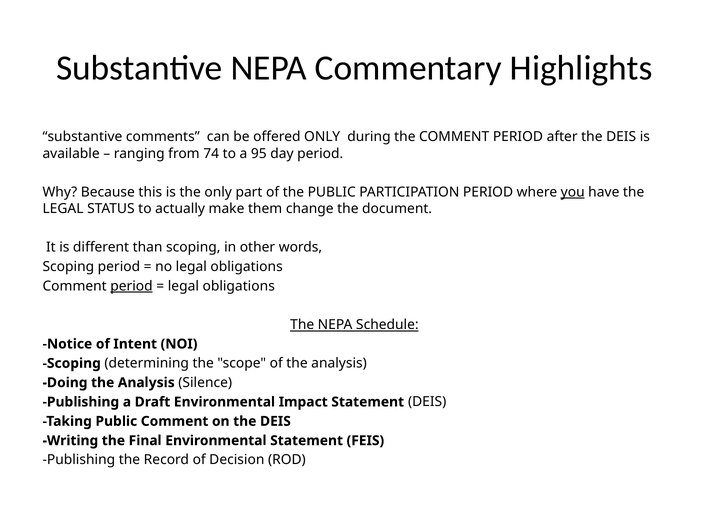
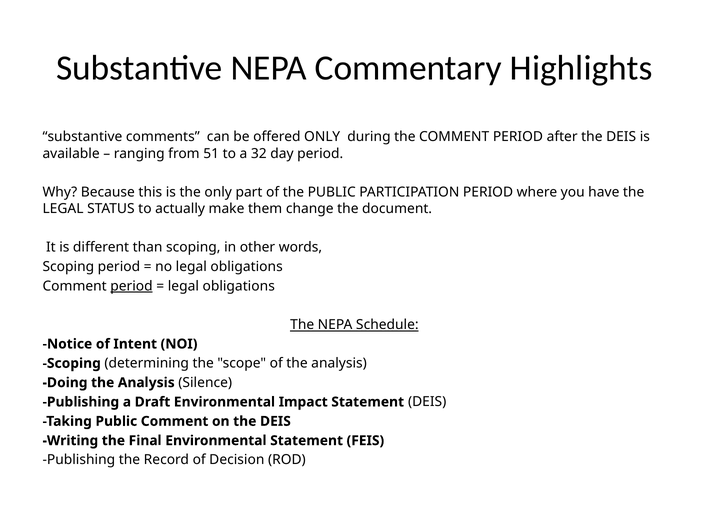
74: 74 -> 51
95: 95 -> 32
you underline: present -> none
